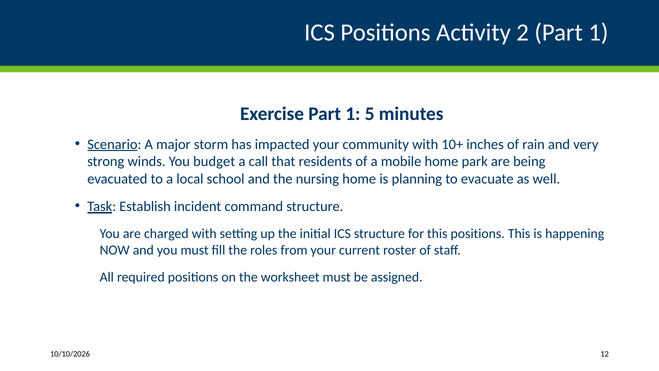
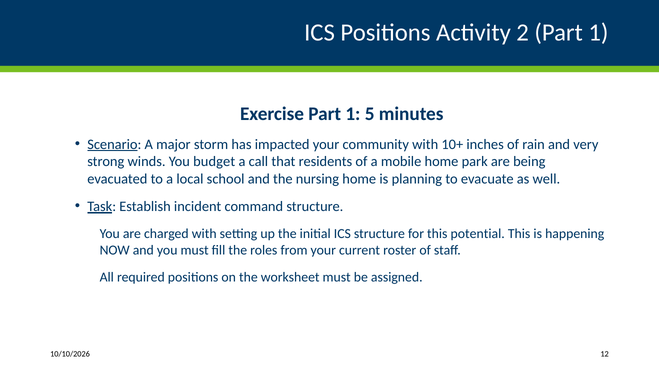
this positions: positions -> potential
